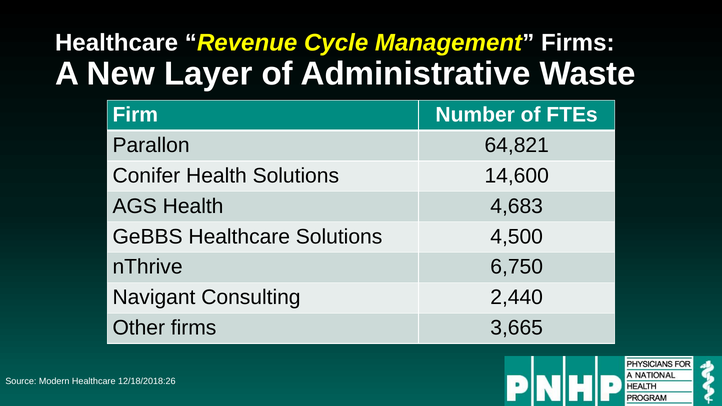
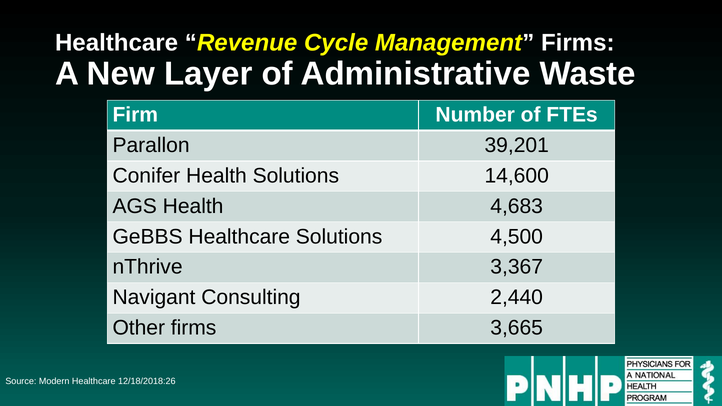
64,821: 64,821 -> 39,201
6,750: 6,750 -> 3,367
